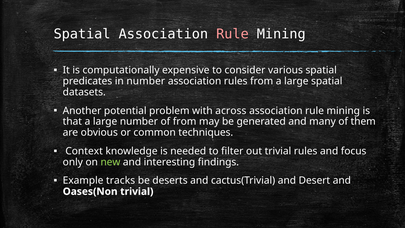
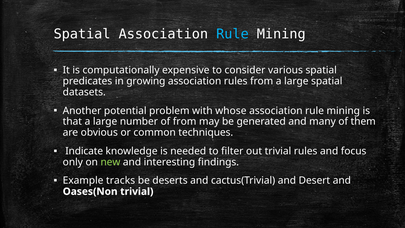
Rule at (232, 34) colour: pink -> light blue
in number: number -> growing
across: across -> whose
Context: Context -> Indicate
